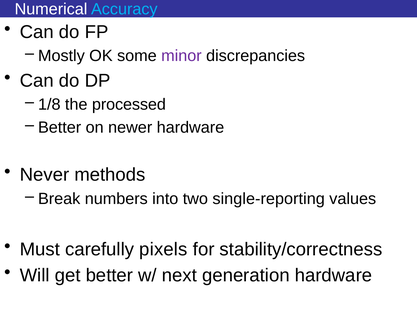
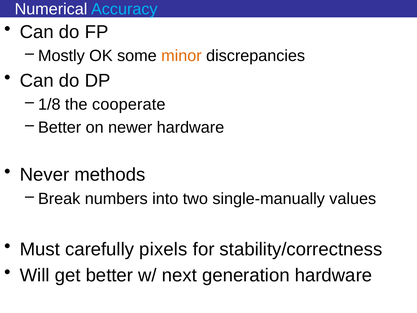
minor colour: purple -> orange
processed: processed -> cooperate
single-reporting: single-reporting -> single-manually
